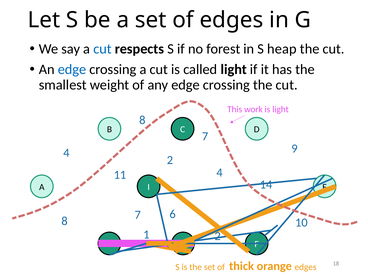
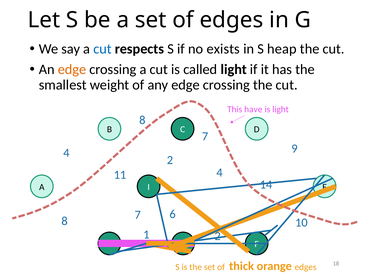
forest: forest -> exists
edge at (72, 70) colour: blue -> orange
work: work -> have
